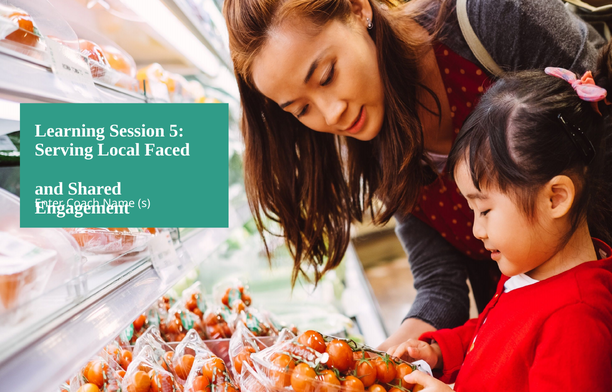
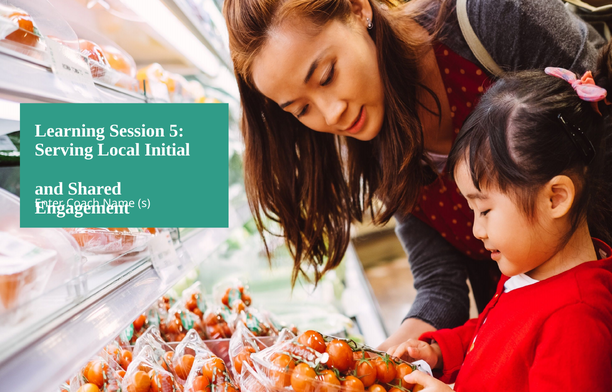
Faced: Faced -> Initial
